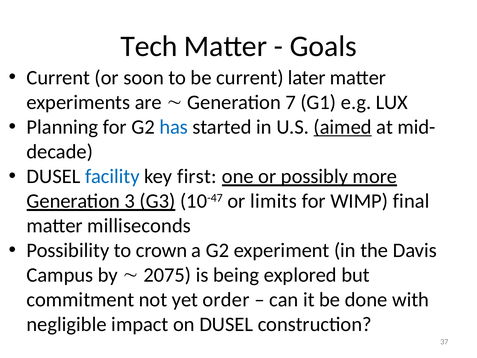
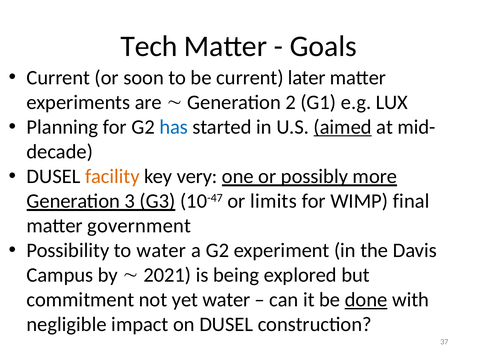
7: 7 -> 2
facility colour: blue -> orange
first: first -> very
milliseconds: milliseconds -> government
to crown: crown -> water
2075: 2075 -> 2021
yet order: order -> water
done underline: none -> present
